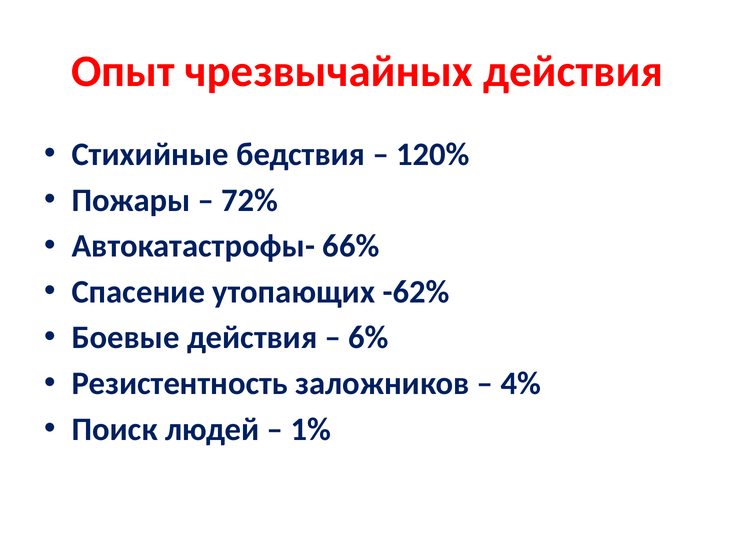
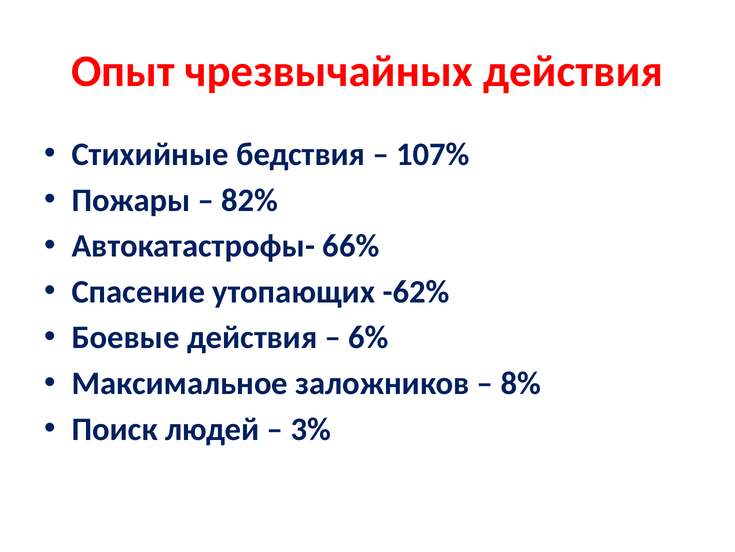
120%: 120% -> 107%
72%: 72% -> 82%
Резистентность: Резистентность -> Максимальное
4%: 4% -> 8%
1%: 1% -> 3%
